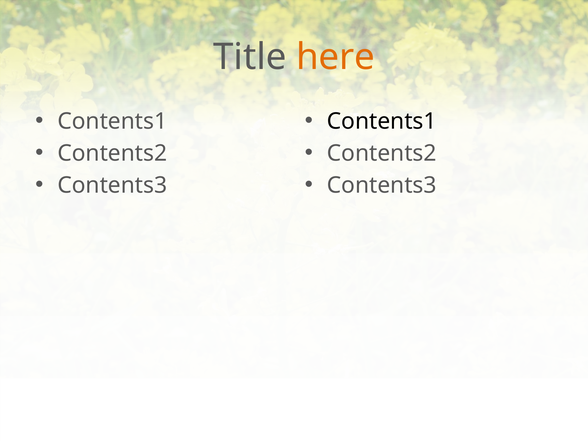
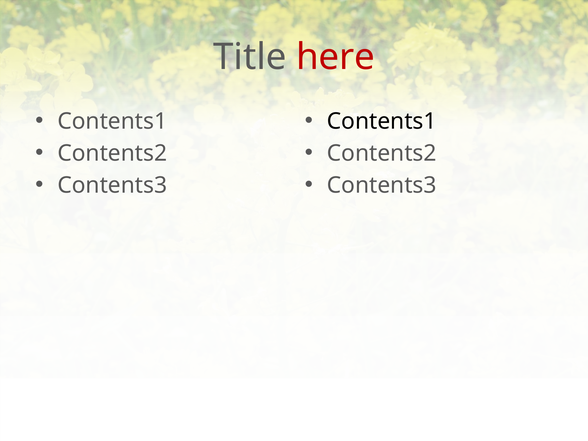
here colour: orange -> red
